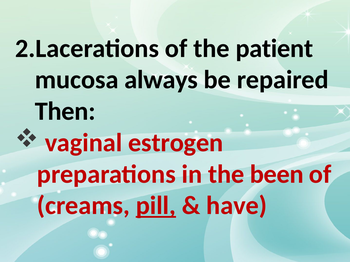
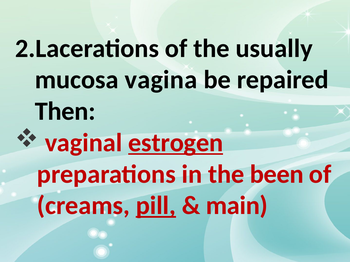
patient: patient -> usually
always: always -> vagina
estrogen underline: none -> present
have: have -> main
